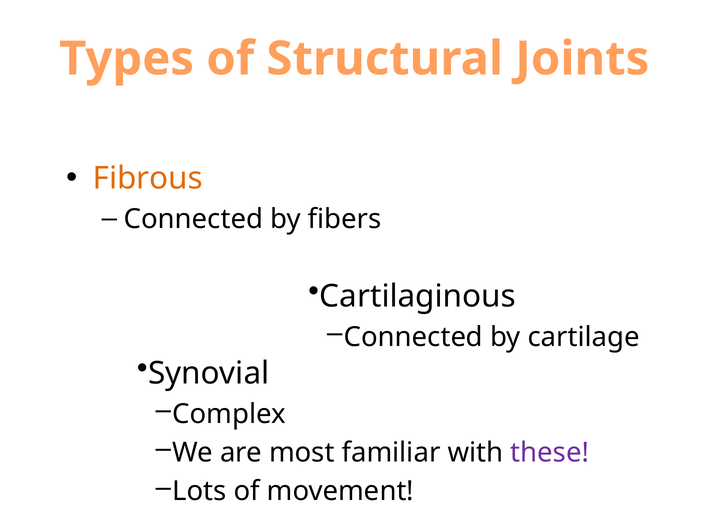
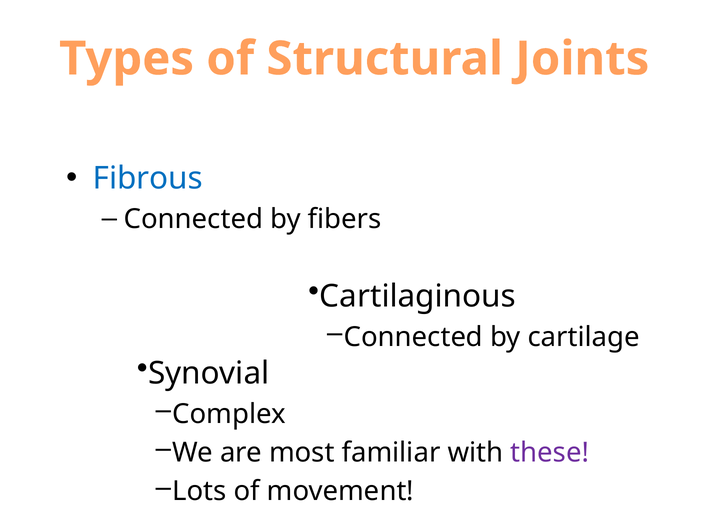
Fibrous colour: orange -> blue
